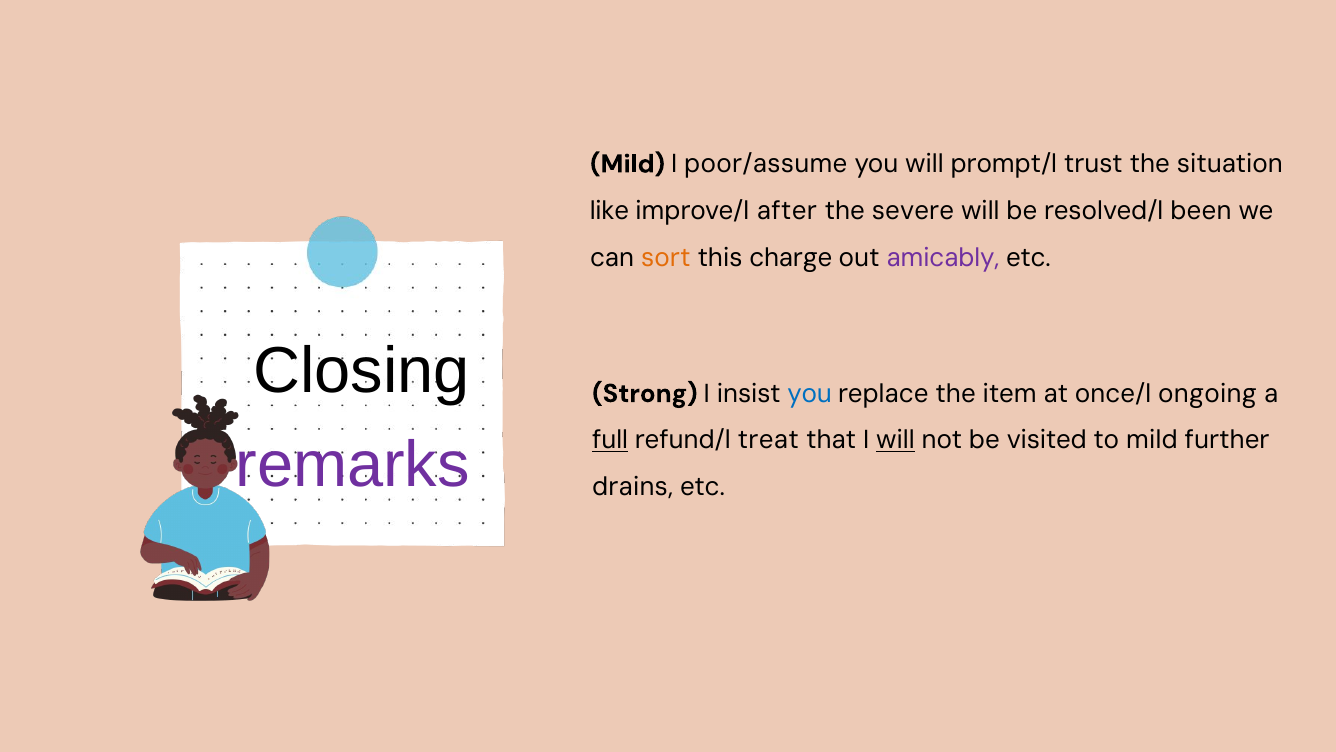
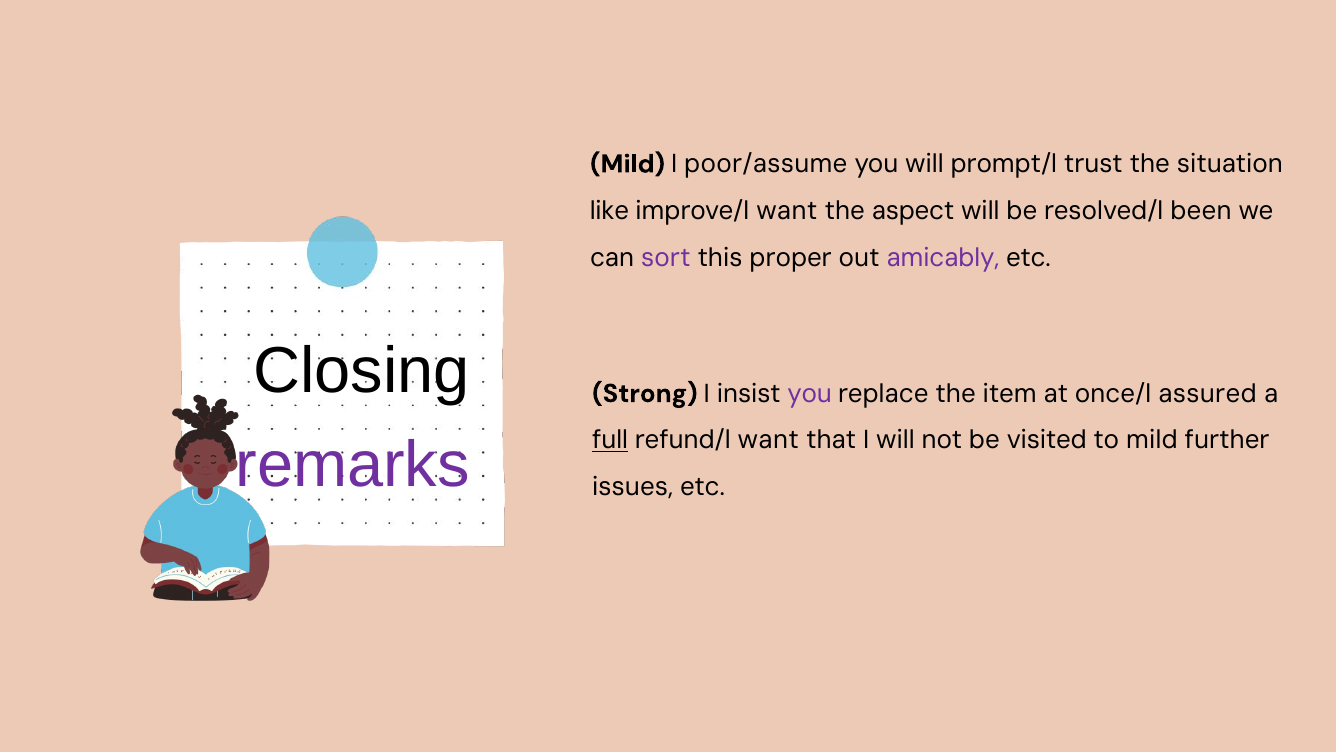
improve/l after: after -> want
severe: severe -> aspect
sort colour: orange -> purple
charge: charge -> proper
you at (810, 393) colour: blue -> purple
ongoing: ongoing -> assured
refund/l treat: treat -> want
will at (895, 440) underline: present -> none
drains: drains -> issues
